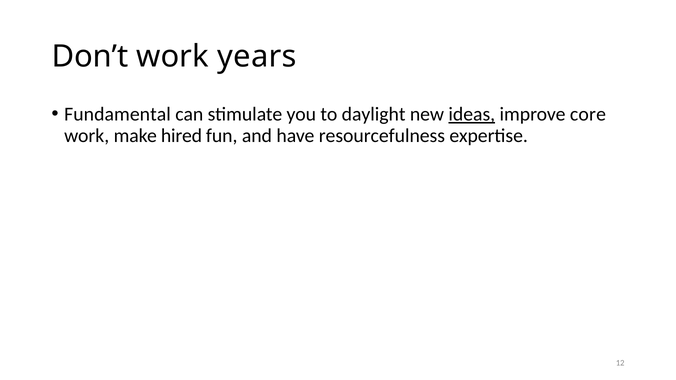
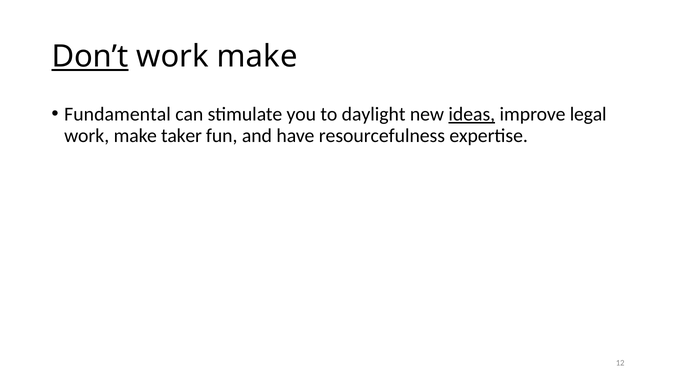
Don’t underline: none -> present
years at (257, 57): years -> make
core: core -> legal
hired: hired -> taker
